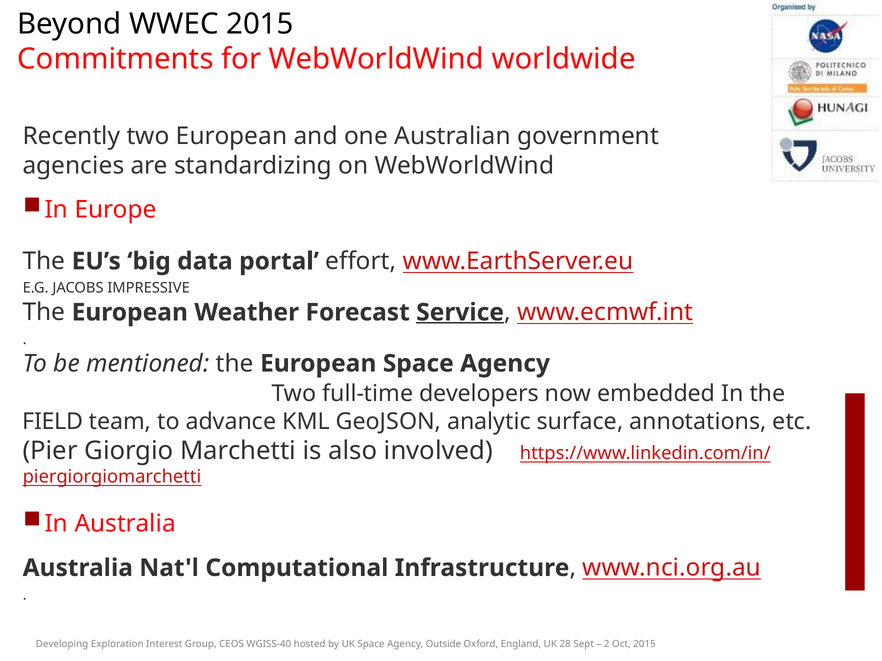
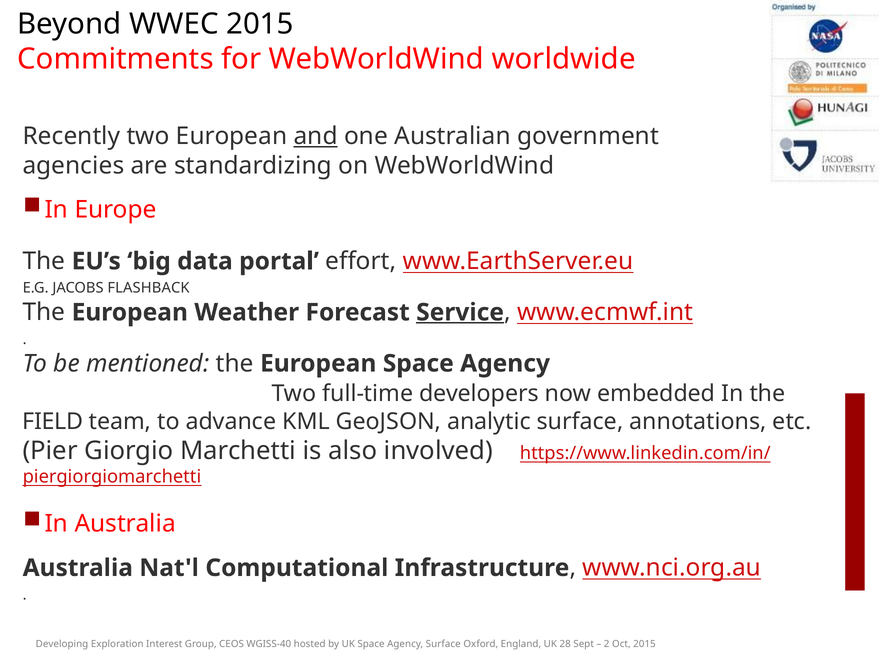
and underline: none -> present
IMPRESSIVE: IMPRESSIVE -> FLASHBACK
Agency Outside: Outside -> Surface
